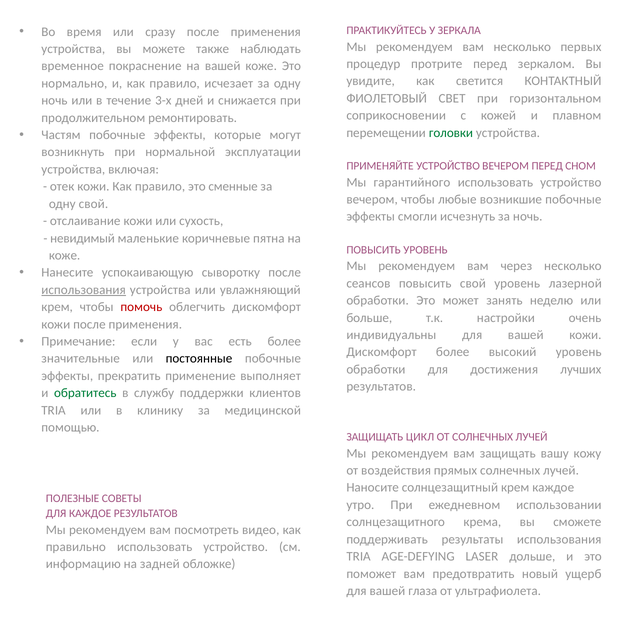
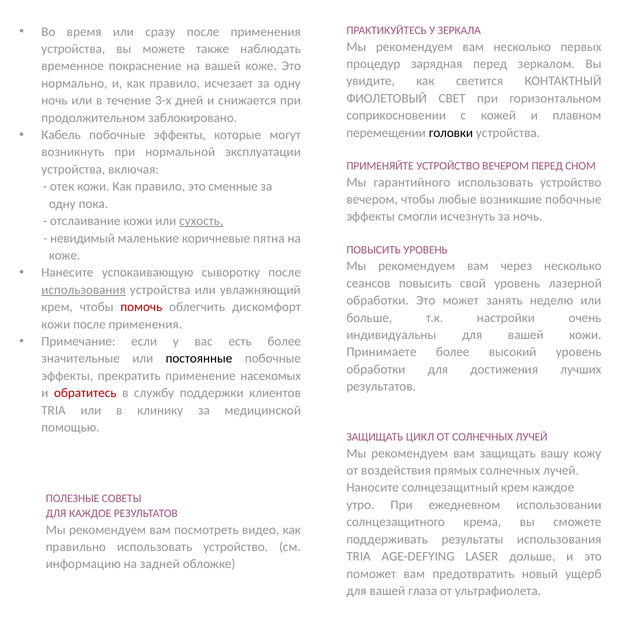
протрите: протрите -> зарядная
ремонтировать: ремонтировать -> заблокировано
головки colour: green -> black
Частям: Частям -> Кабель
одну свой: свой -> пока
сухость underline: none -> present
Дискомфорт at (381, 352): Дискомфорт -> Принимаете
выполняет: выполняет -> насекомых
обратитесь colour: green -> red
